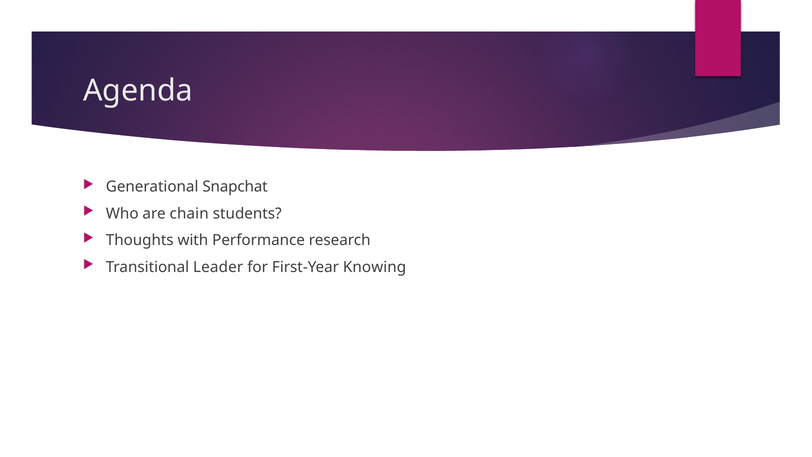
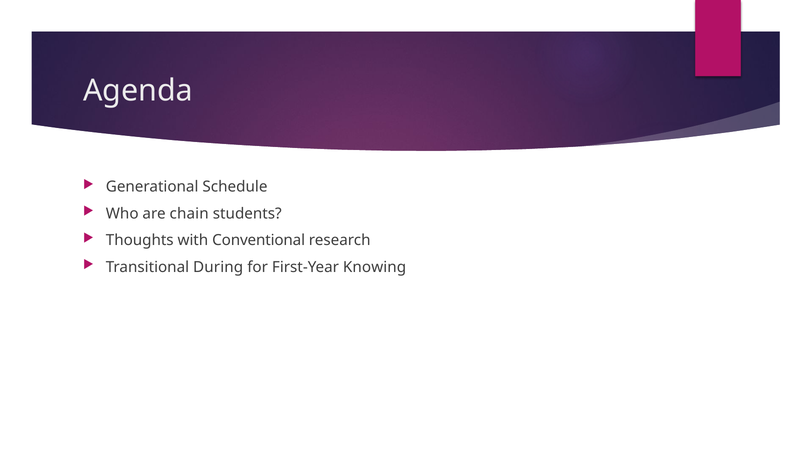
Snapchat: Snapchat -> Schedule
Performance: Performance -> Conventional
Leader: Leader -> During
